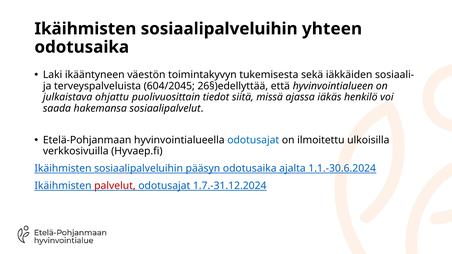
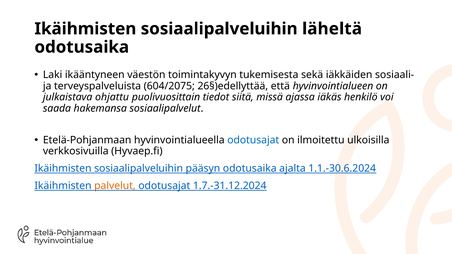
yhteen: yhteen -> läheltä
604/2045: 604/2045 -> 604/2075
palvelut colour: red -> orange
